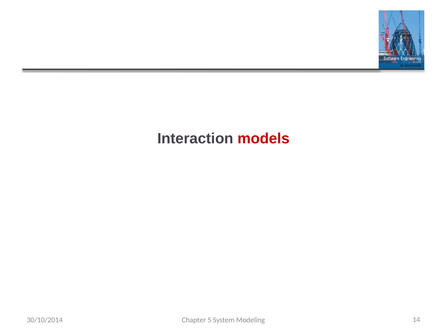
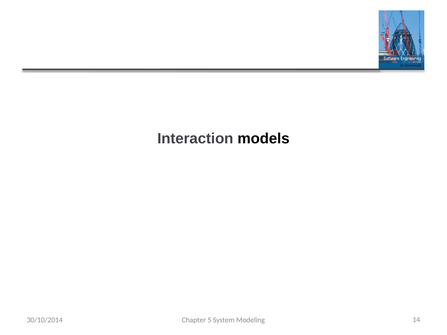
models colour: red -> black
